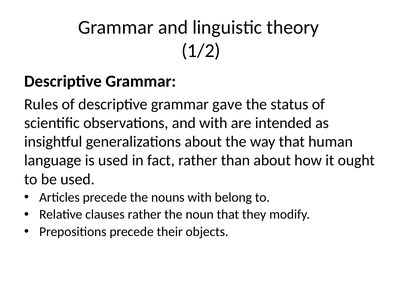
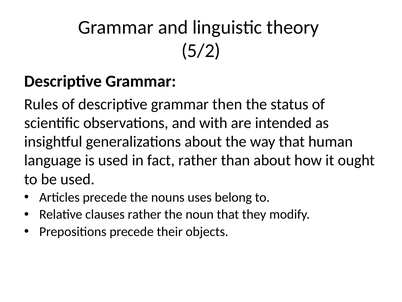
1/2: 1/2 -> 5/2
gave: gave -> then
nouns with: with -> uses
